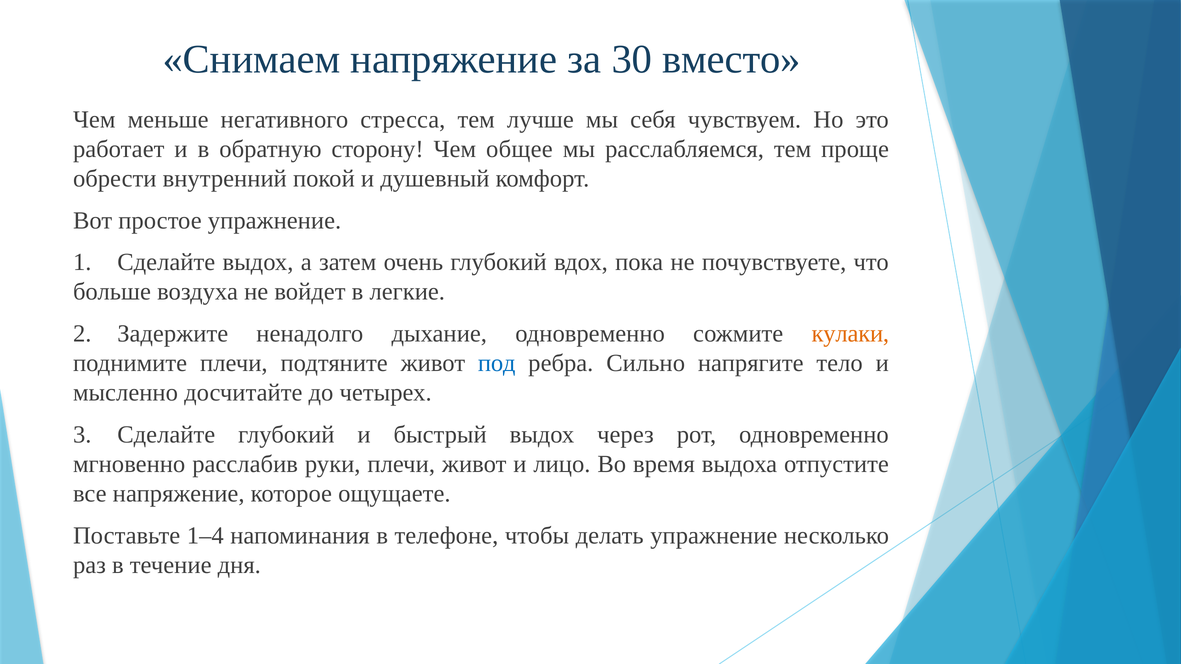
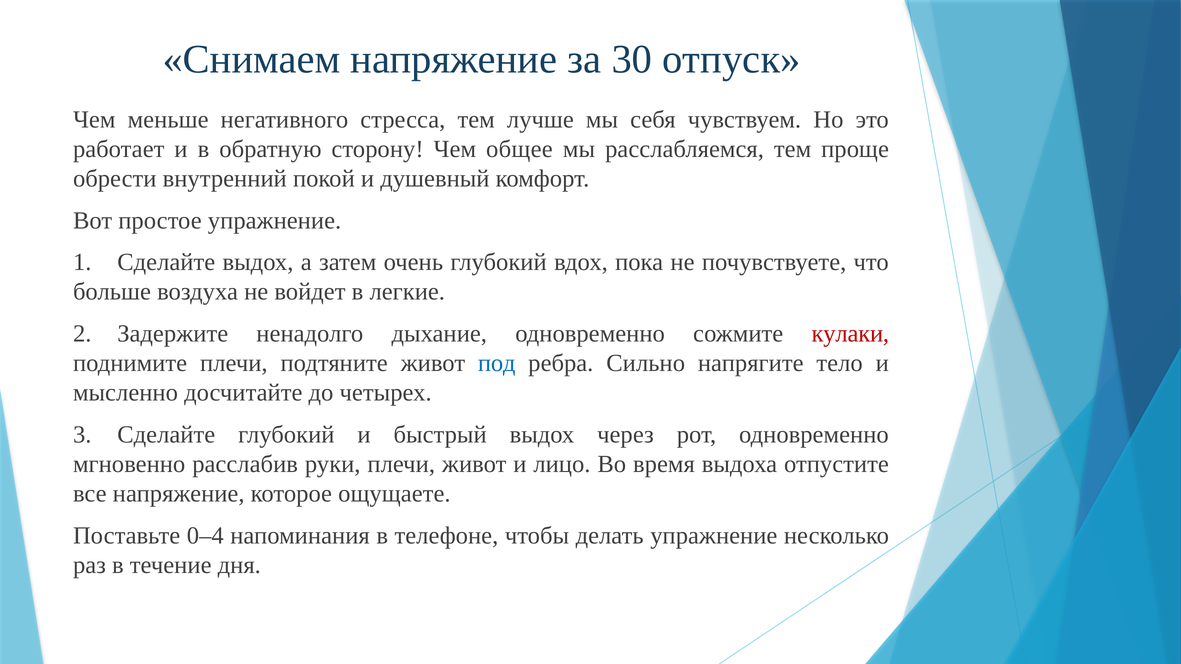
вместо: вместо -> отпуск
кулаки colour: orange -> red
1–4: 1–4 -> 0–4
